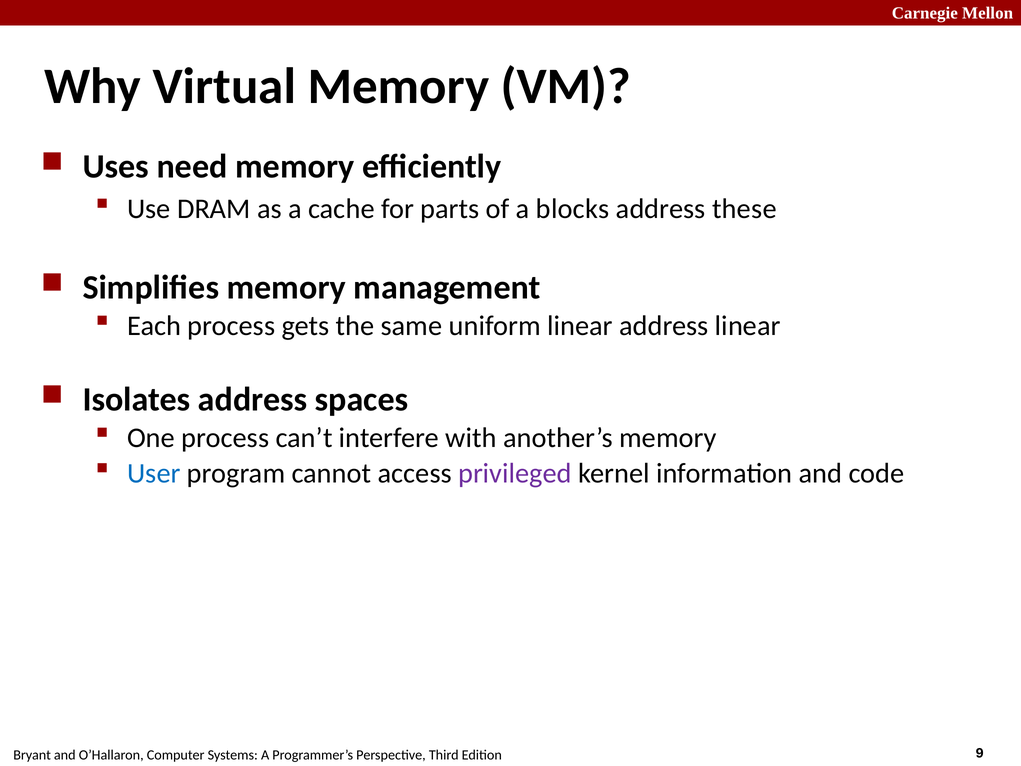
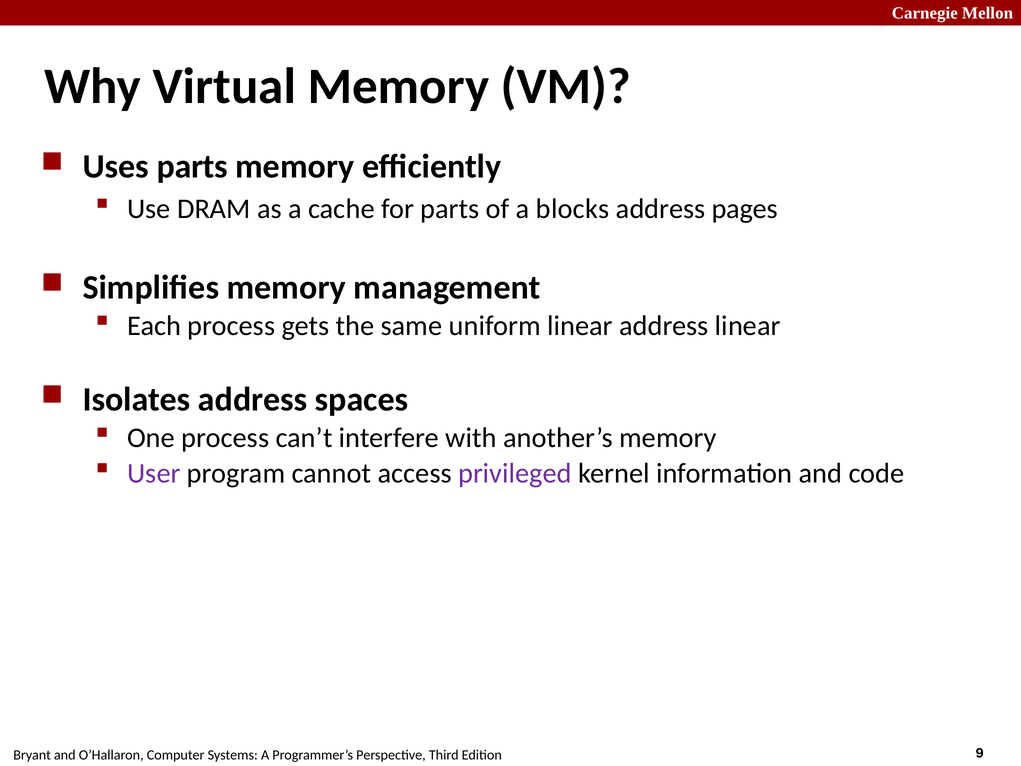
Uses need: need -> parts
these: these -> pages
User colour: blue -> purple
